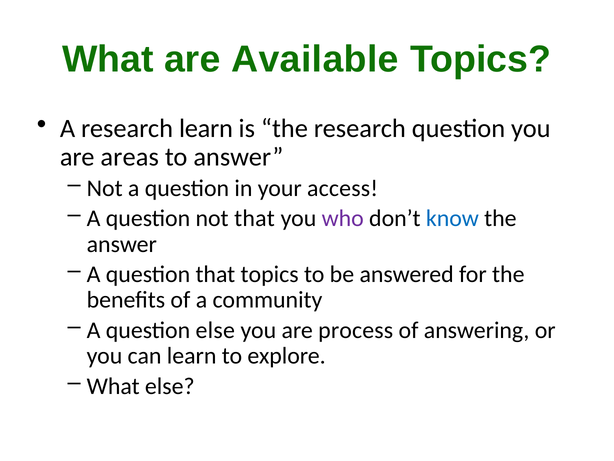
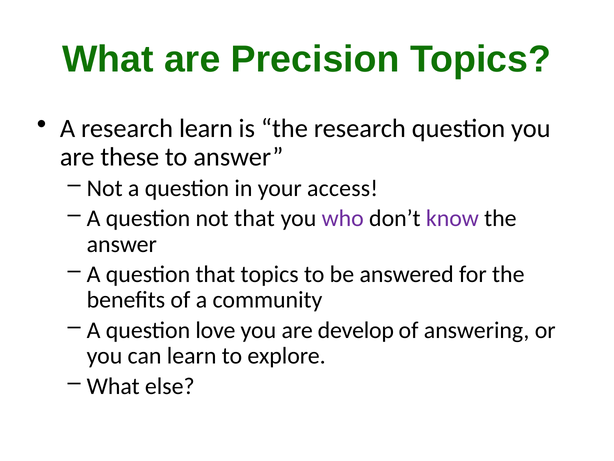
Available: Available -> Precision
areas: areas -> these
know colour: blue -> purple
question else: else -> love
process: process -> develop
